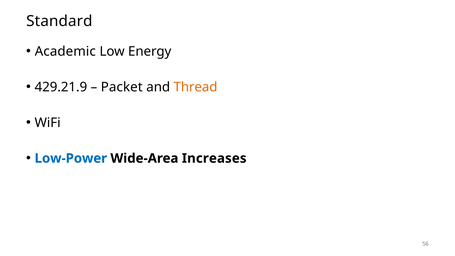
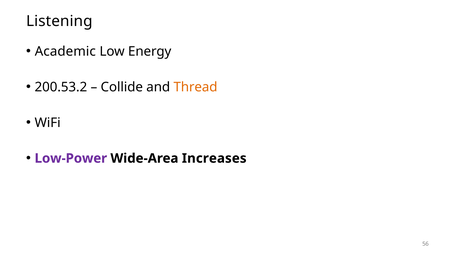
Standard: Standard -> Listening
429.21.9: 429.21.9 -> 200.53.2
Packet: Packet -> Collide
Low-Power colour: blue -> purple
